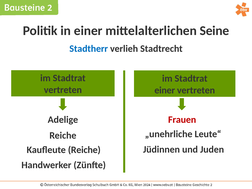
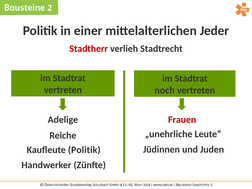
Seine: Seine -> Jeder
Stadtherr colour: blue -> red
einer at (165, 90): einer -> noch
Kaufleute Reiche: Reiche -> Politik
